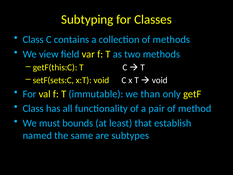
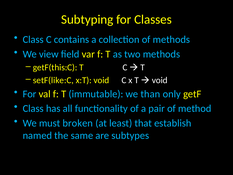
setF(sets:C: setF(sets:C -> setF(like:C
bounds: bounds -> broken
